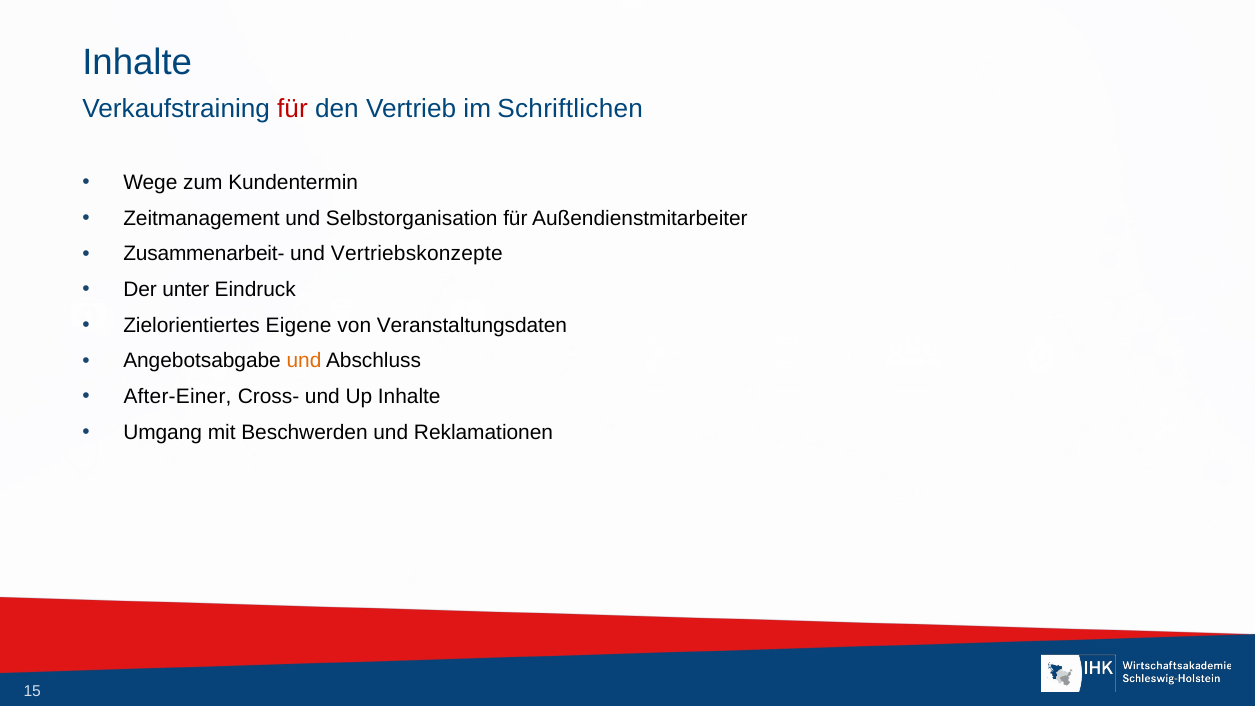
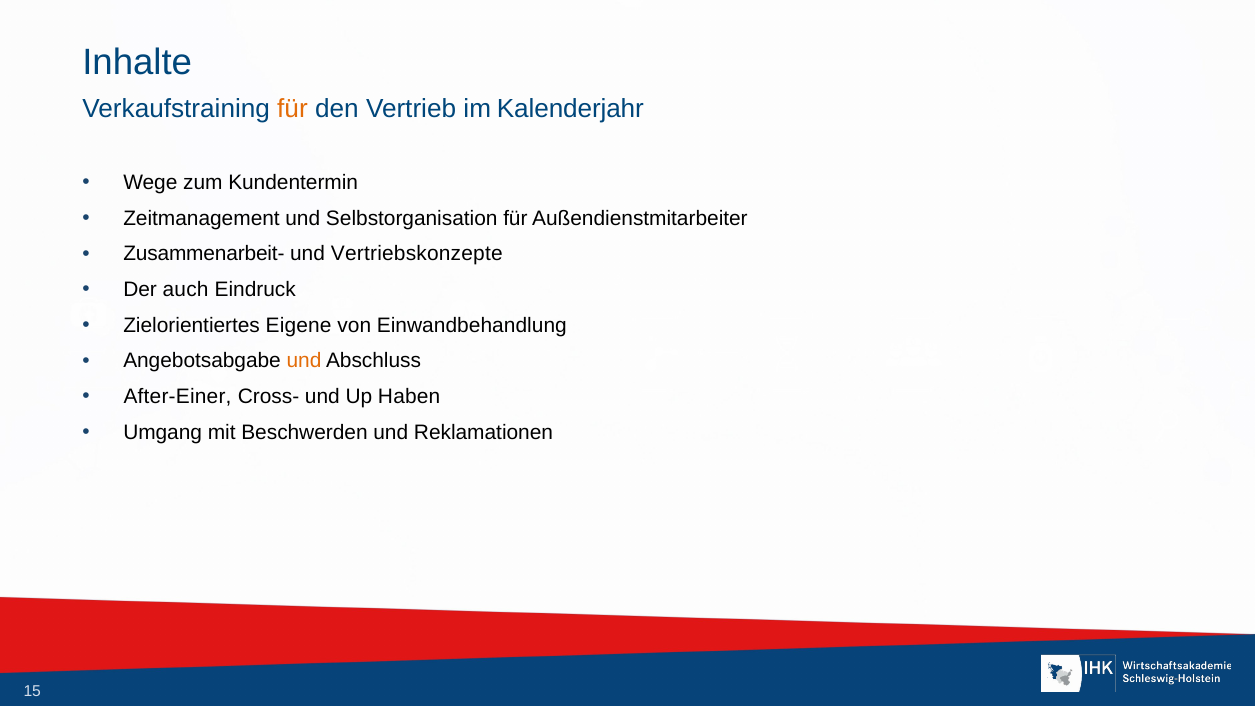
für at (292, 109) colour: red -> orange
Schriftlichen: Schriftlichen -> Kalenderjahr
unter: unter -> auch
Veranstaltungsdaten: Veranstaltungsdaten -> Einwandbehandlung
Up Inhalte: Inhalte -> Haben
